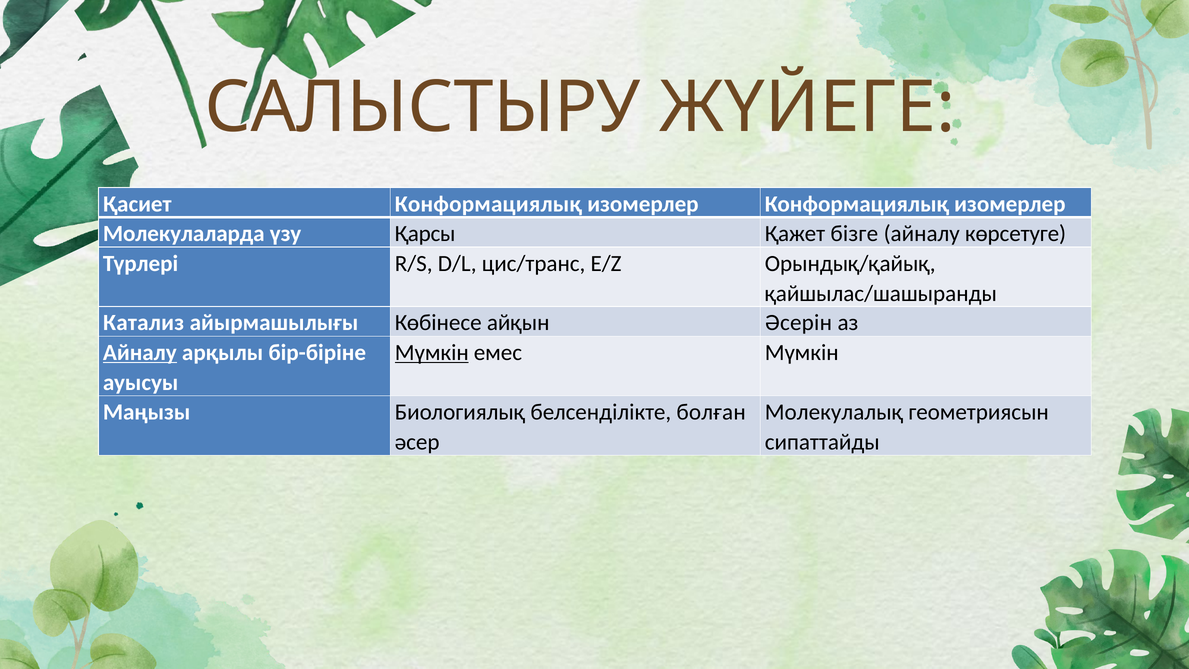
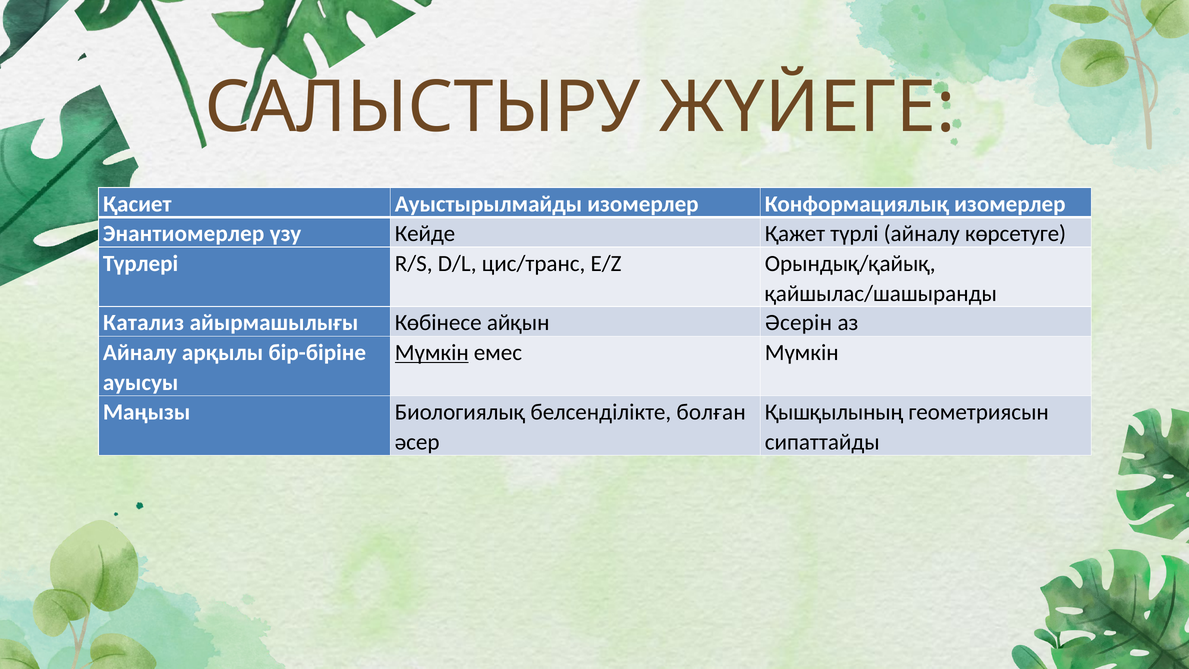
Қасиет Конформациялық: Конформациялық -> Ауыстырылмайды
Молекулаларда: Молекулаларда -> Энантиомерлер
Қарсы: Қарсы -> Кейде
бізге: бізге -> түрлі
Айналу at (140, 352) underline: present -> none
Молекулалық: Молекулалық -> Қышқылының
